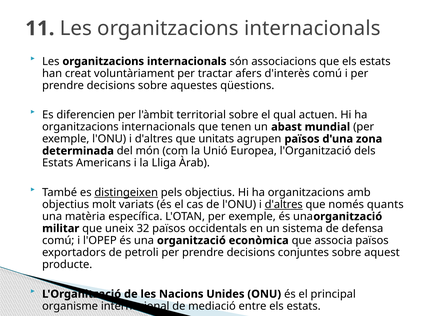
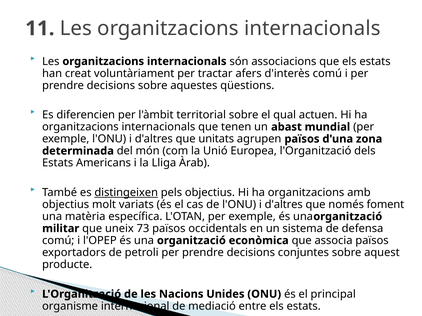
d'altres at (284, 205) underline: present -> none
quants: quants -> foment
32: 32 -> 73
